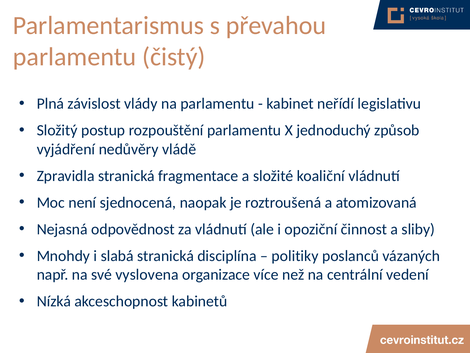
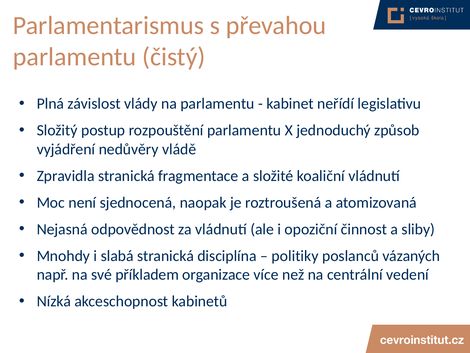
vyslovena: vyslovena -> příkladem
